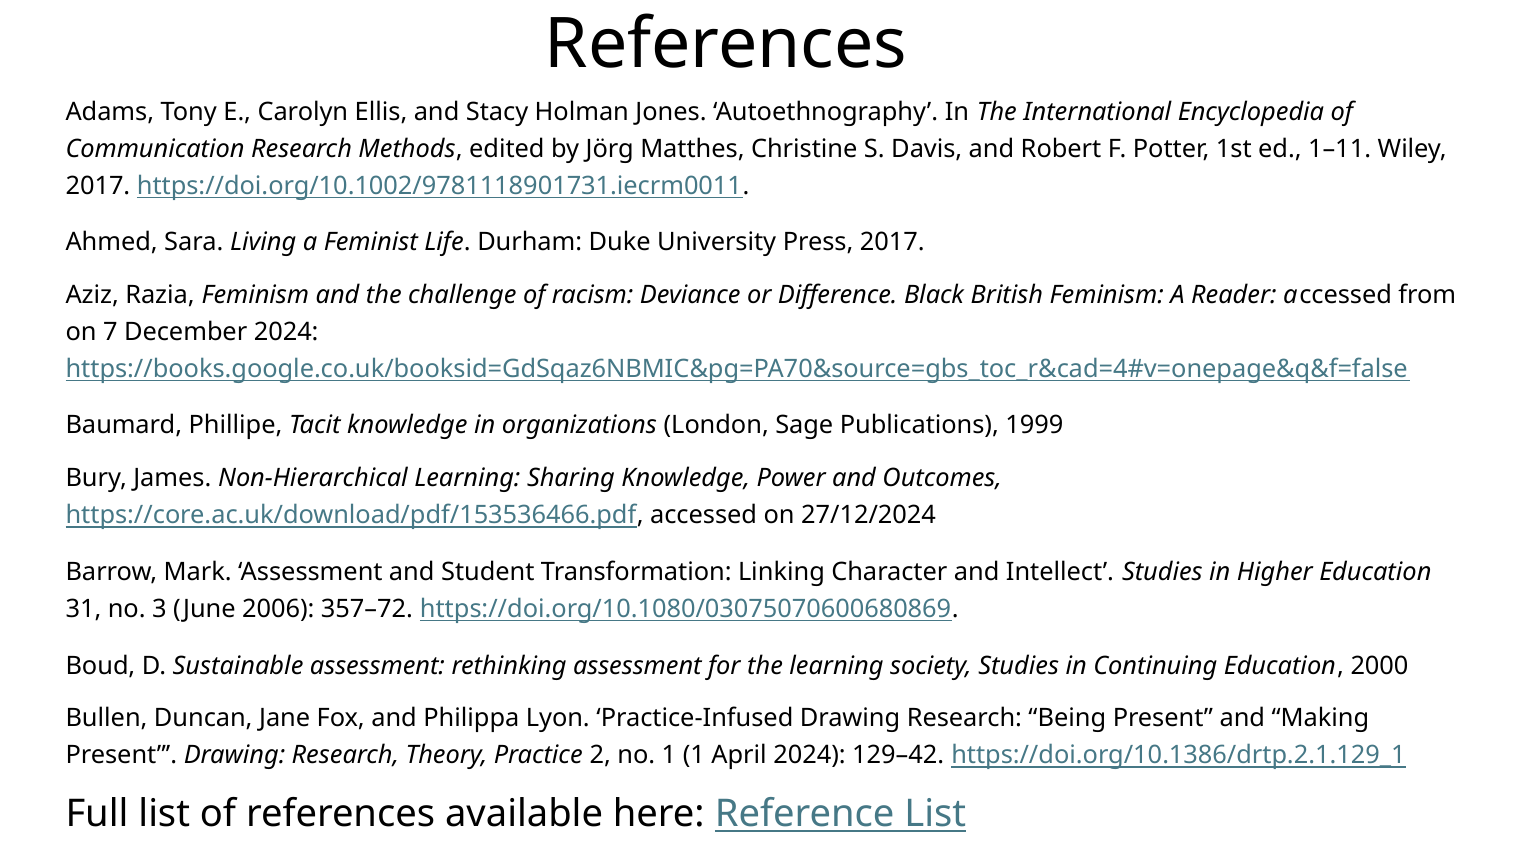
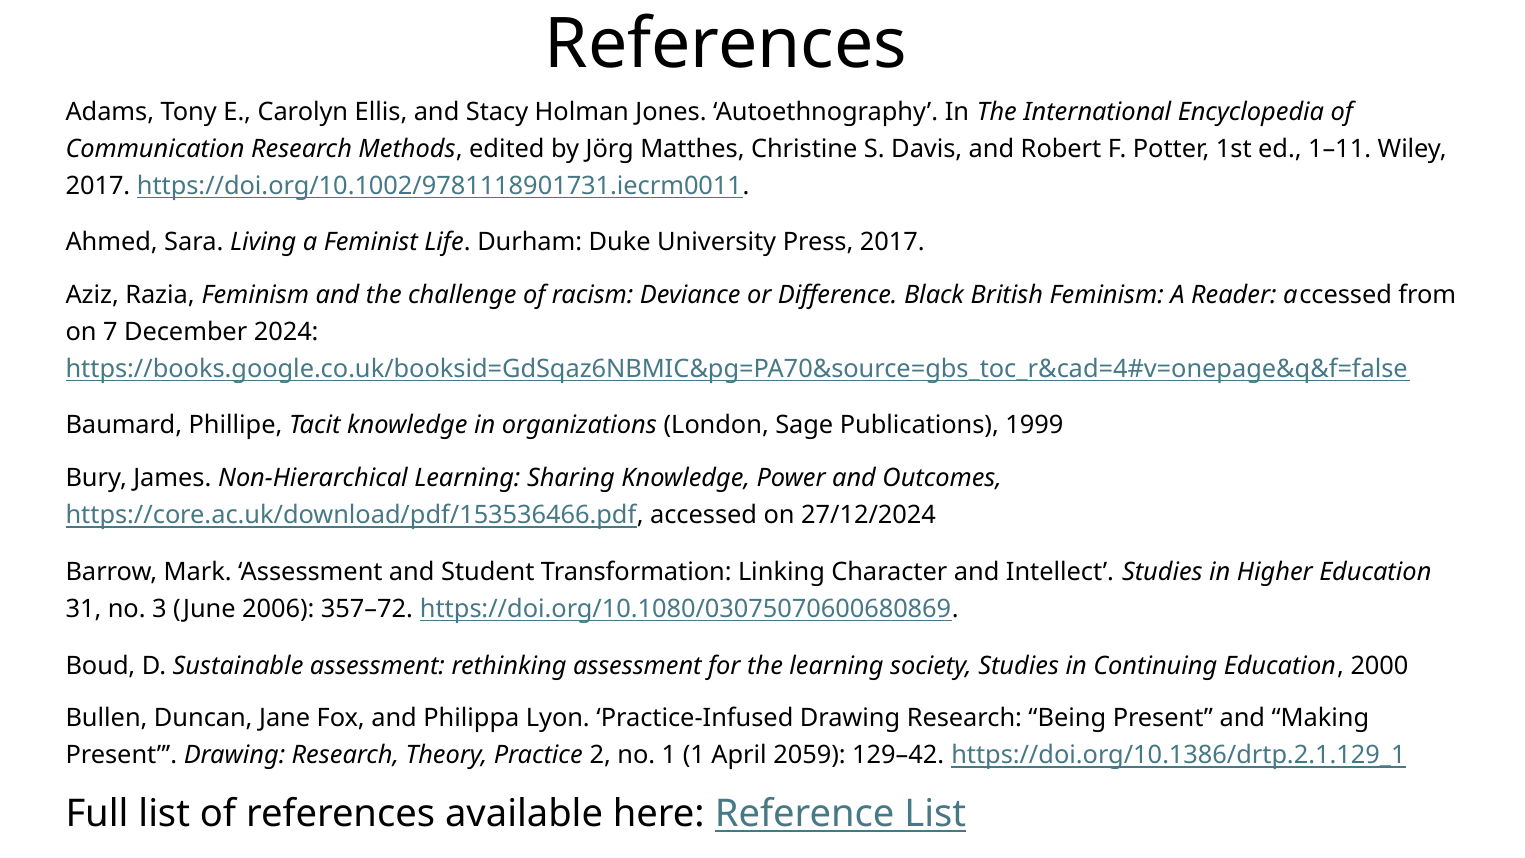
April 2024: 2024 -> 2059
